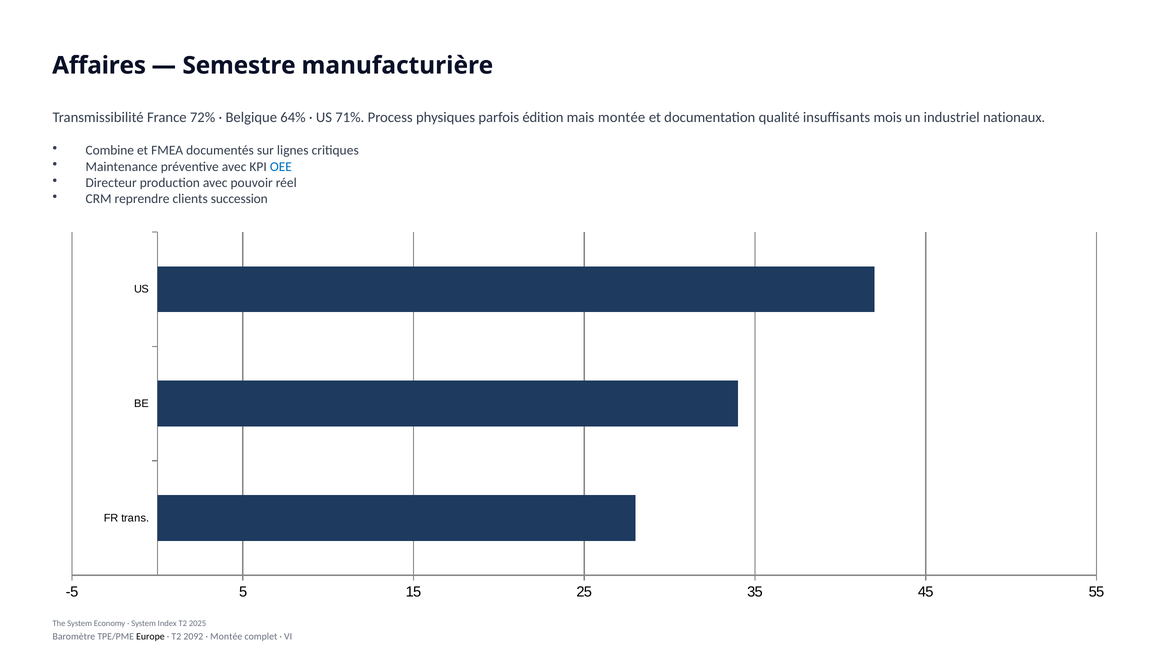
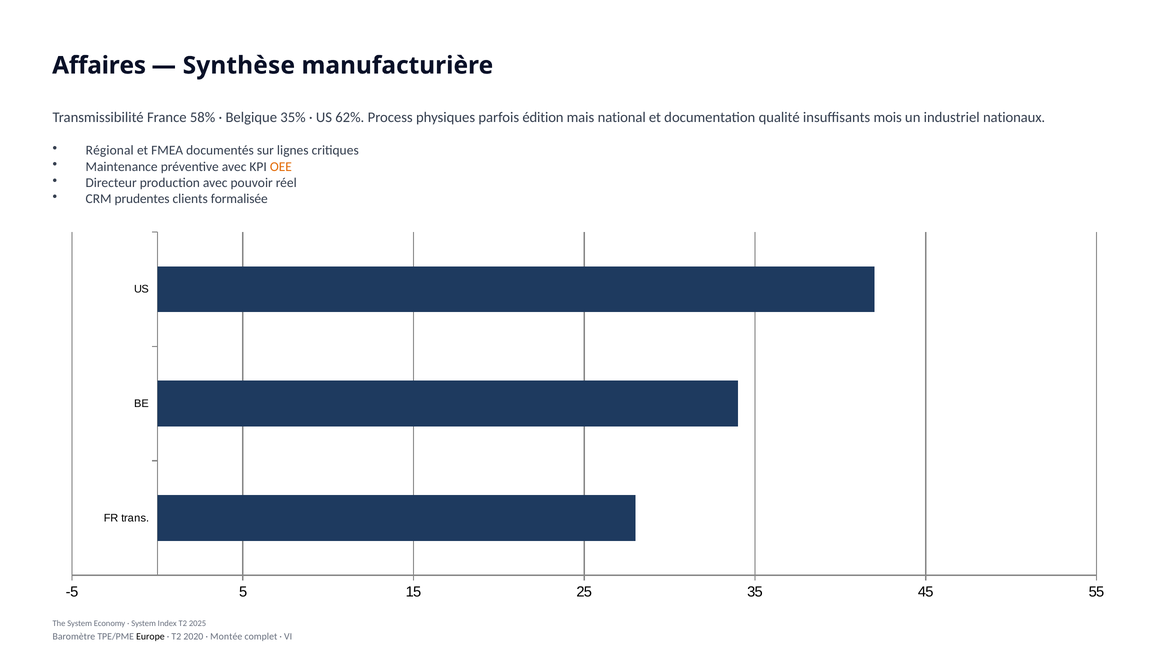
Semestre: Semestre -> Synthèse
72%: 72% -> 58%
64%: 64% -> 35%
71%: 71% -> 62%
mais montée: montée -> national
Combine: Combine -> Régional
OEE colour: blue -> orange
reprendre: reprendre -> prudentes
succession: succession -> formalisée
2092: 2092 -> 2020
